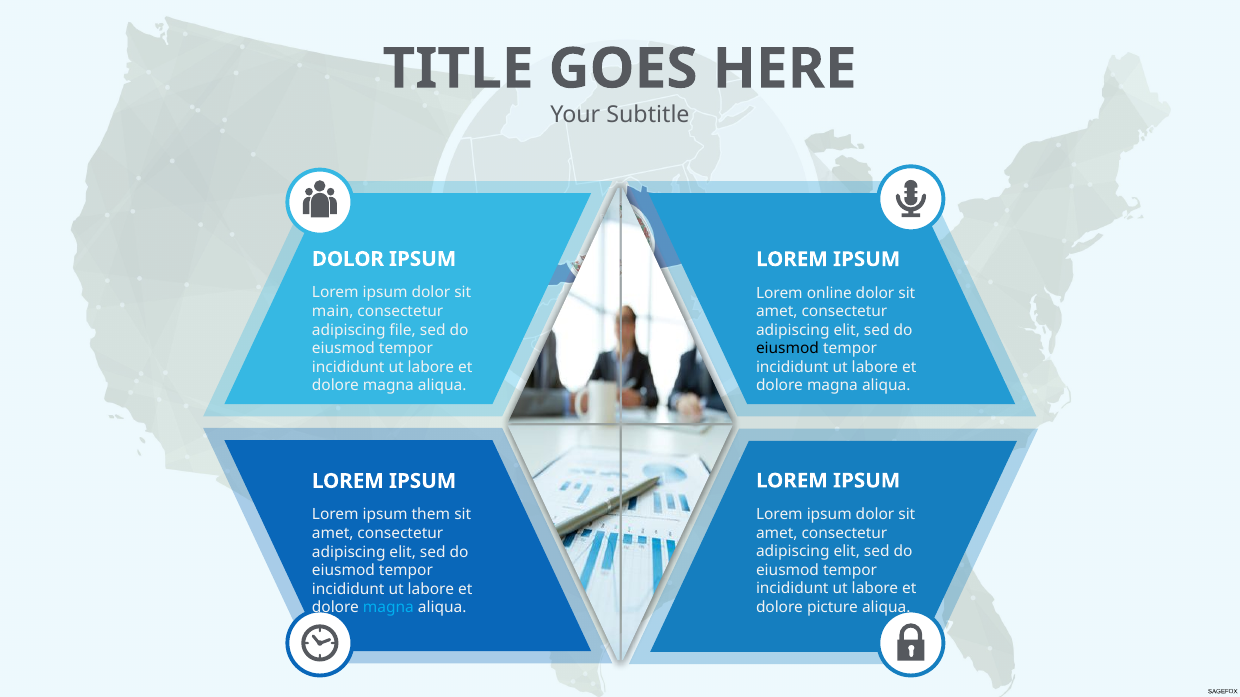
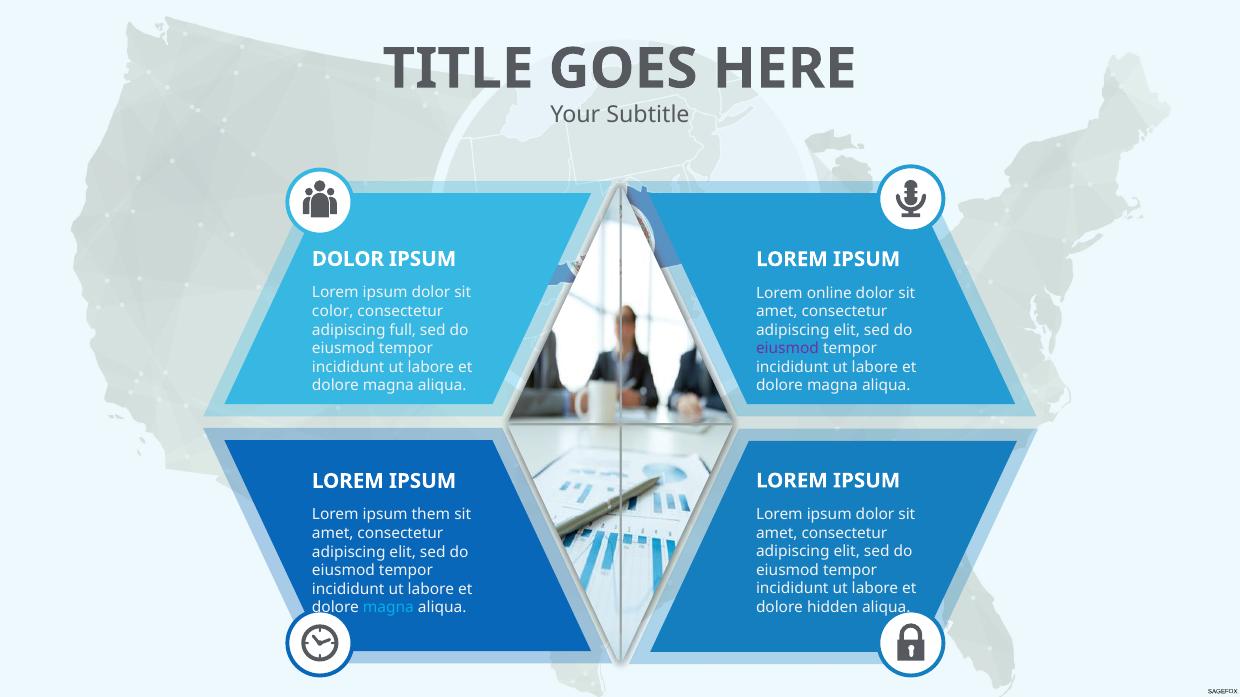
main: main -> color
file: file -> full
eiusmod at (787, 349) colour: black -> purple
picture: picture -> hidden
